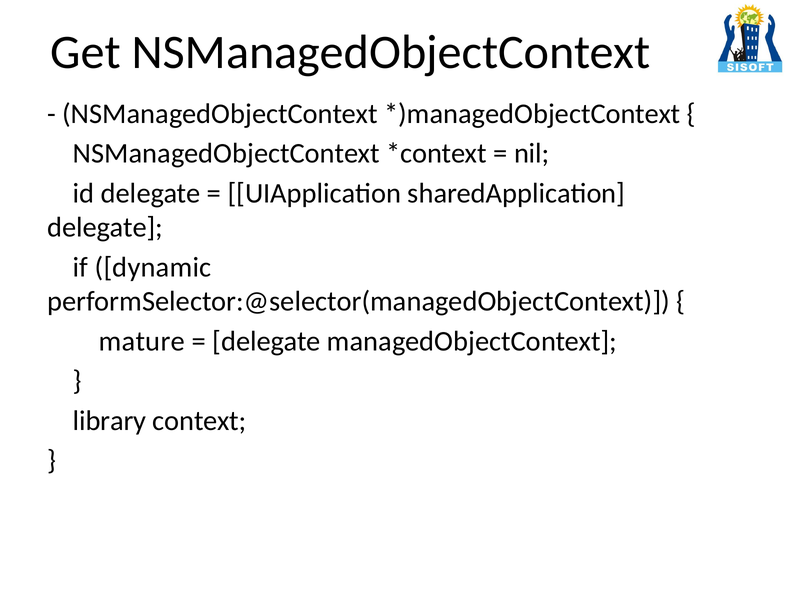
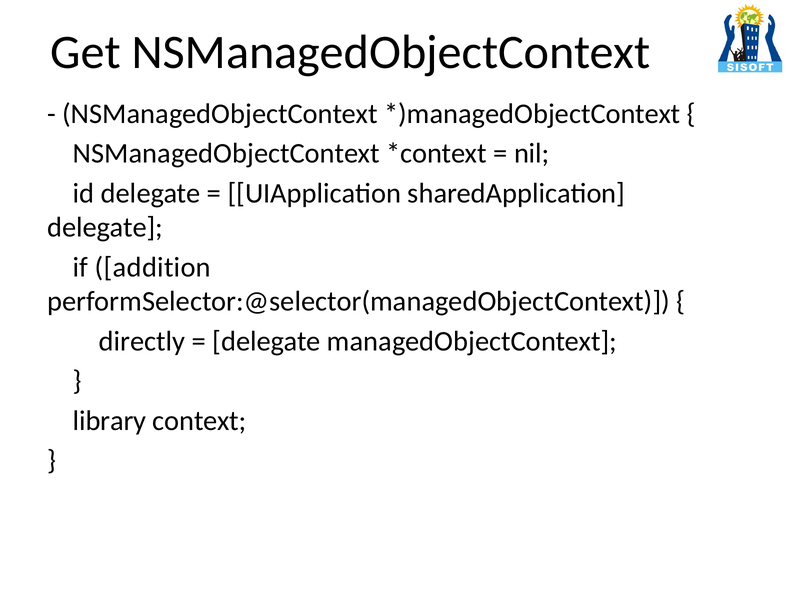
dynamic: dynamic -> addition
mature: mature -> directly
